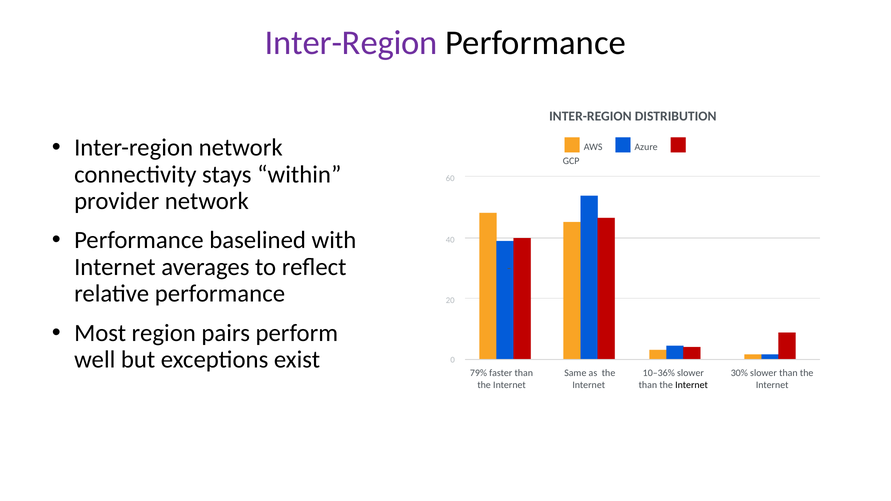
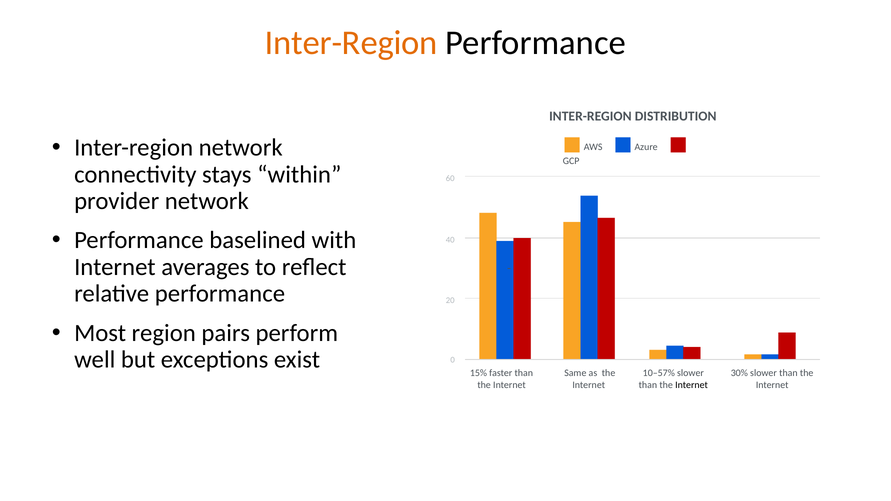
Inter-Region at (351, 43) colour: purple -> orange
79%: 79% -> 15%
10–36%: 10–36% -> 10–57%
